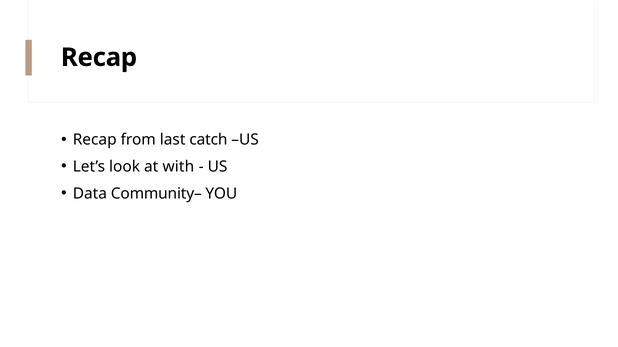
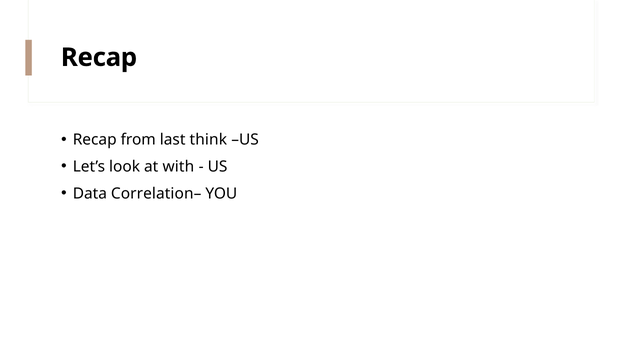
catch: catch -> think
Community–: Community– -> Correlation–
